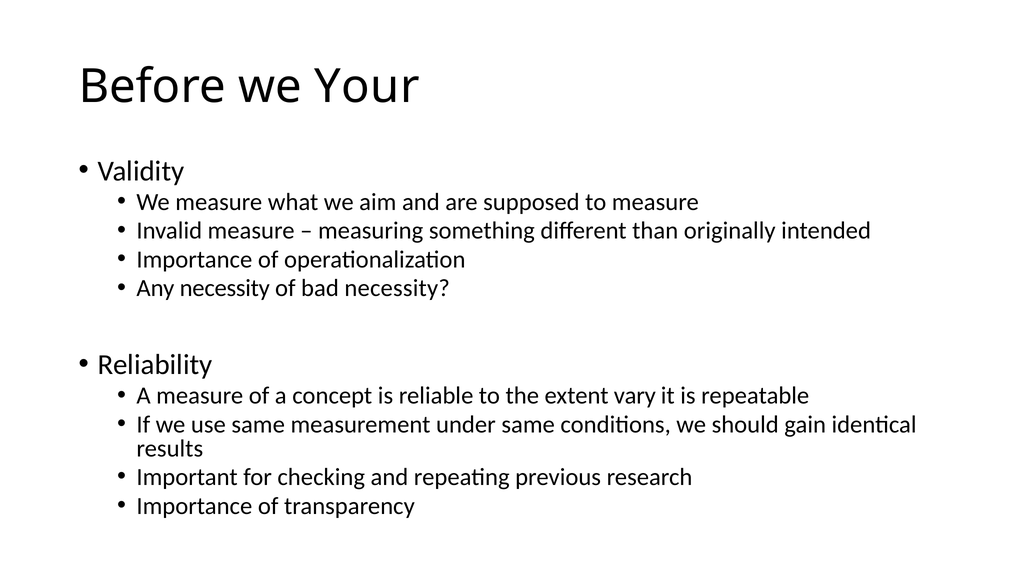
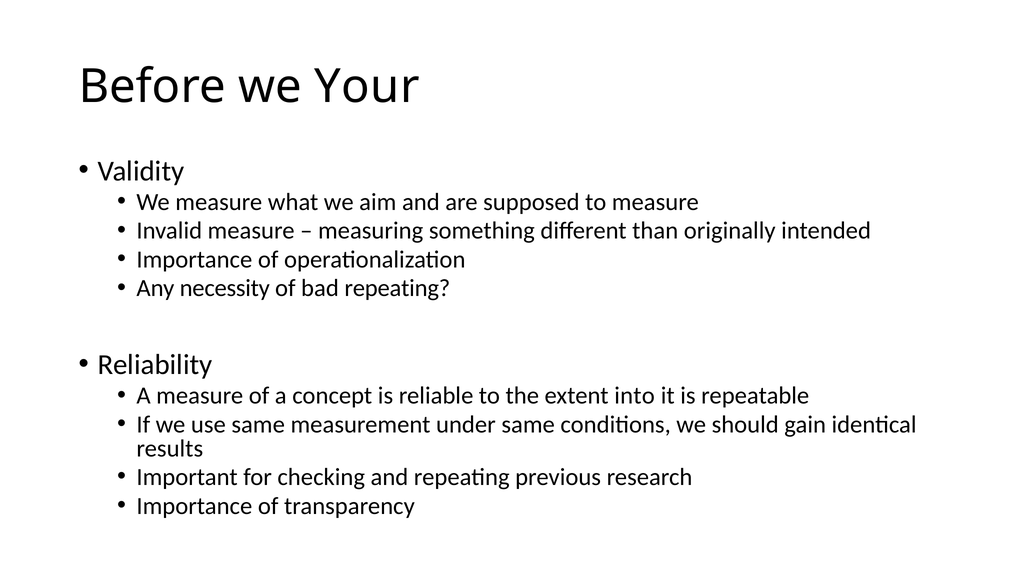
bad necessity: necessity -> repeating
vary: vary -> into
